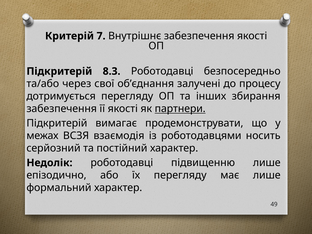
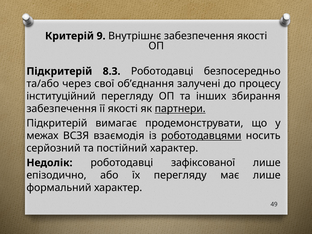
7: 7 -> 9
дотримується: дотримується -> інституційний
роботодавцями underline: none -> present
підвищенню: підвищенню -> зафіксованої
